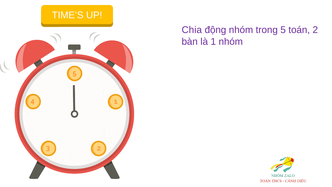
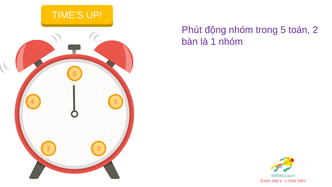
Chia: Chia -> Phút
